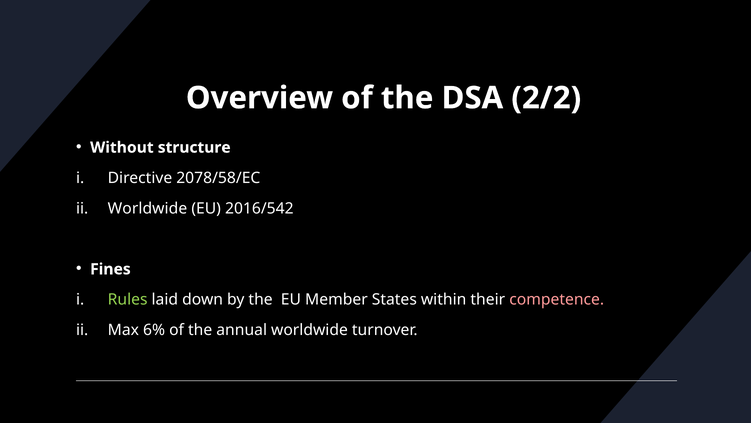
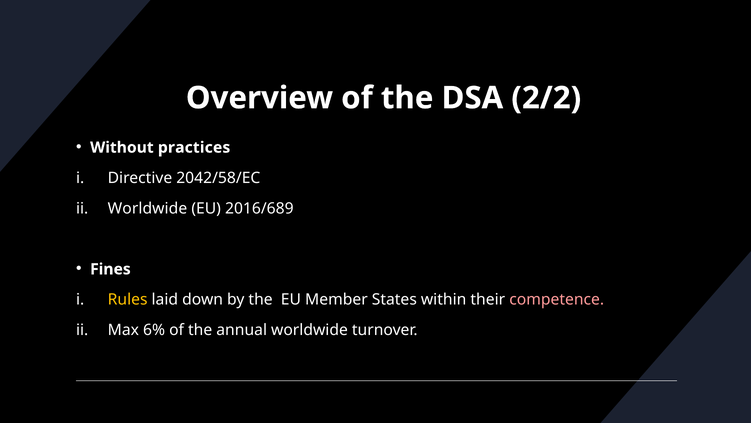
structure: structure -> practices
2078/58/EC: 2078/58/EC -> 2042/58/EC
2016/542: 2016/542 -> 2016/689
Rules colour: light green -> yellow
